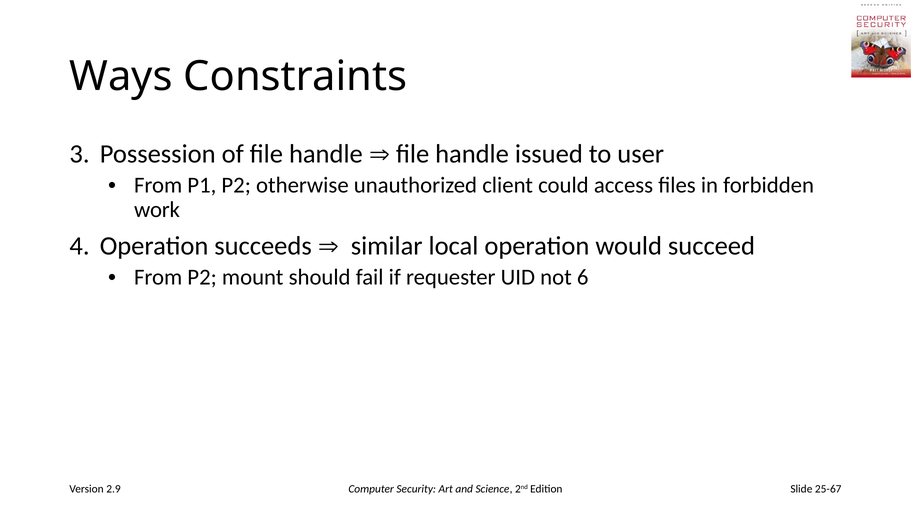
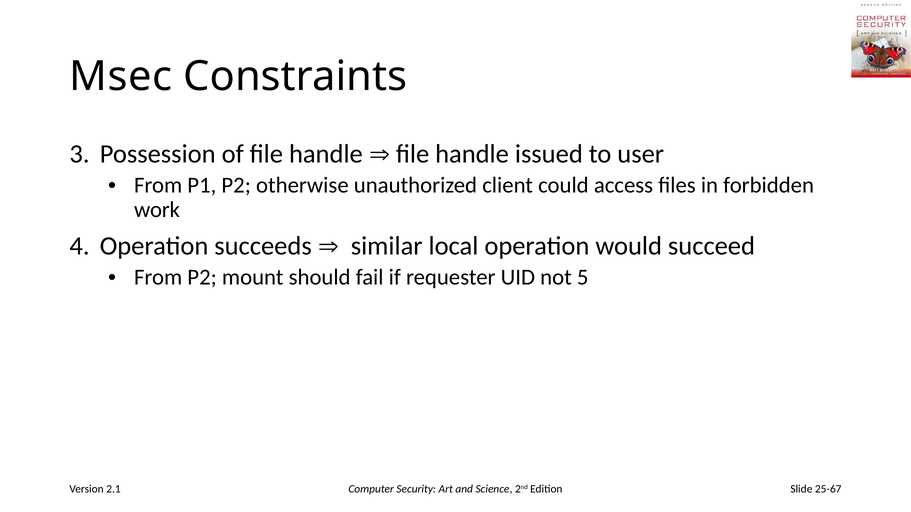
Ways: Ways -> Msec
6: 6 -> 5
2.9: 2.9 -> 2.1
